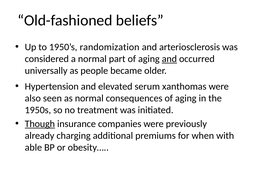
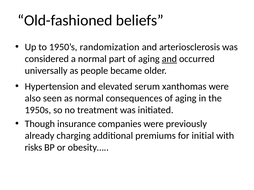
Though underline: present -> none
when: when -> initial
able: able -> risks
